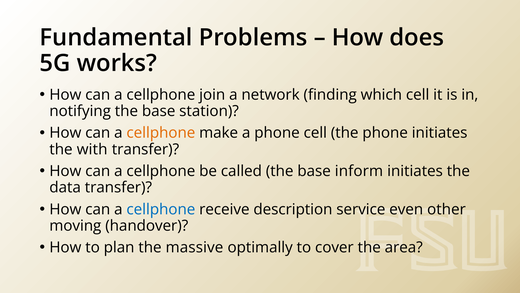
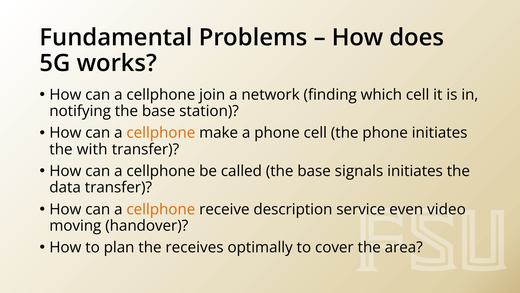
inform: inform -> signals
cellphone at (161, 209) colour: blue -> orange
other: other -> video
massive: massive -> receives
